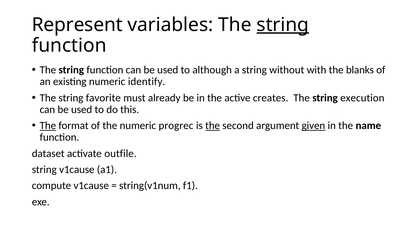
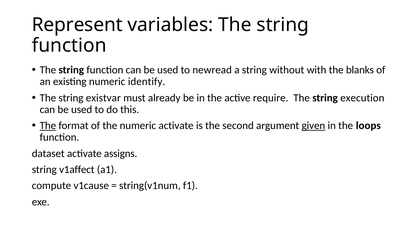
string at (283, 25) underline: present -> none
although: although -> newread
favorite: favorite -> existvar
creates: creates -> require
numeric progrec: progrec -> activate
the at (213, 126) underline: present -> none
name: name -> loops
outfile: outfile -> assigns
string v1cause: v1cause -> v1affect
